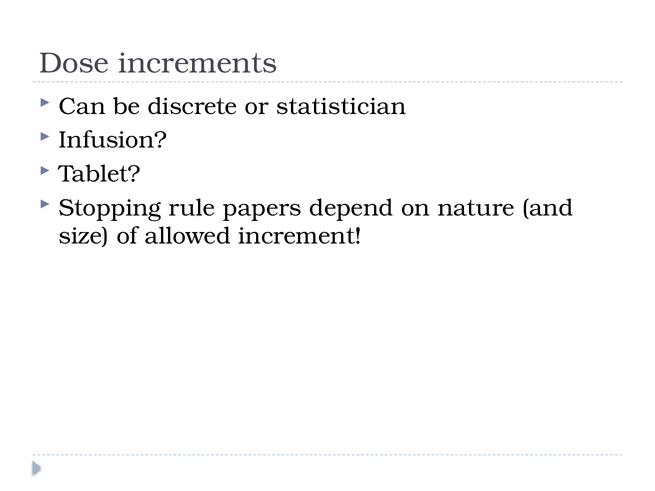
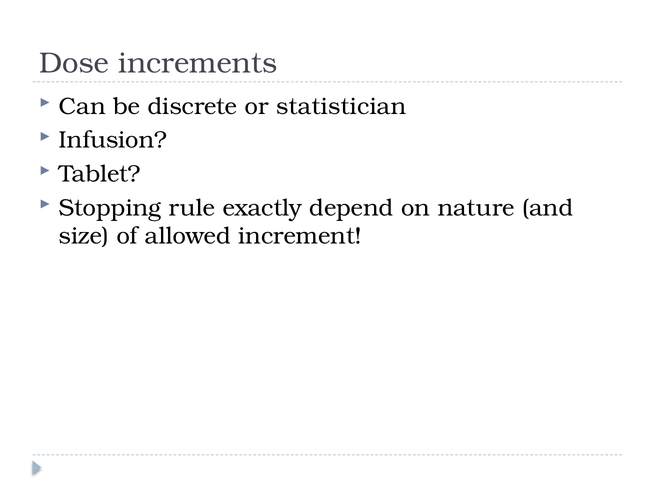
papers: papers -> exactly
